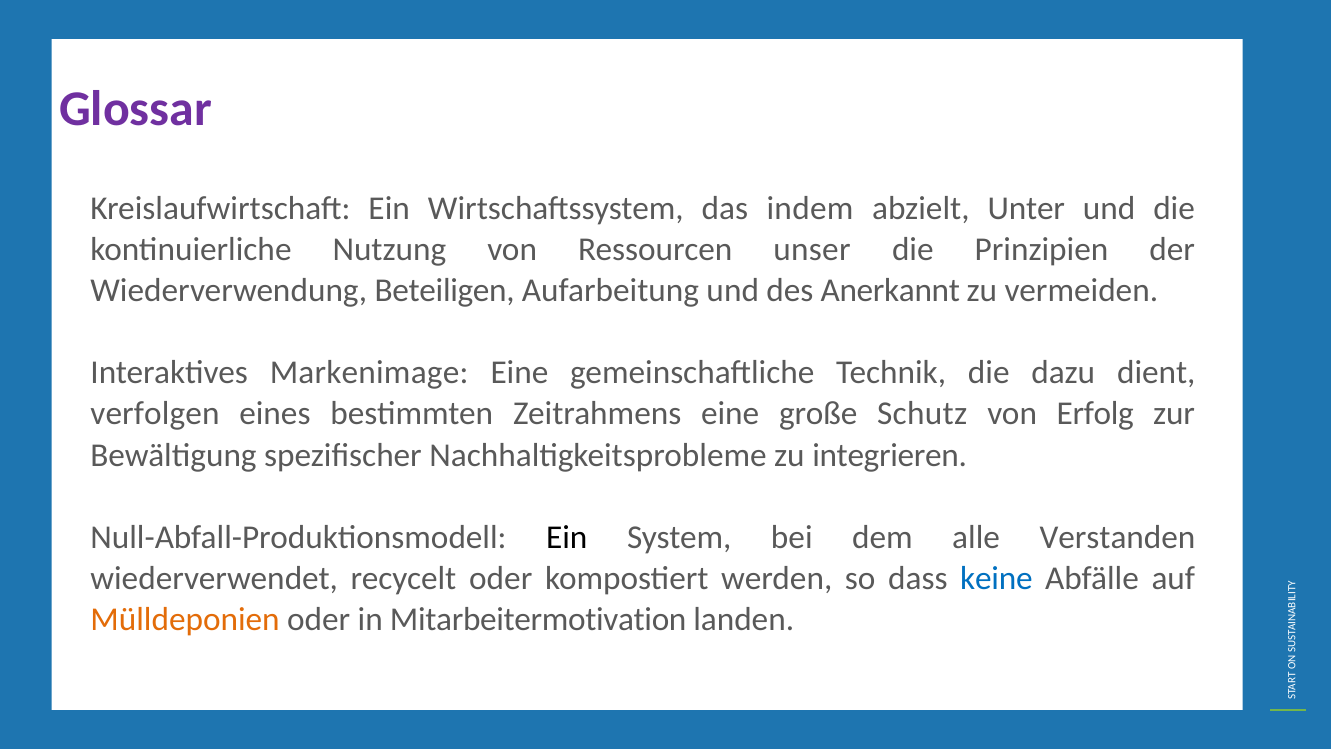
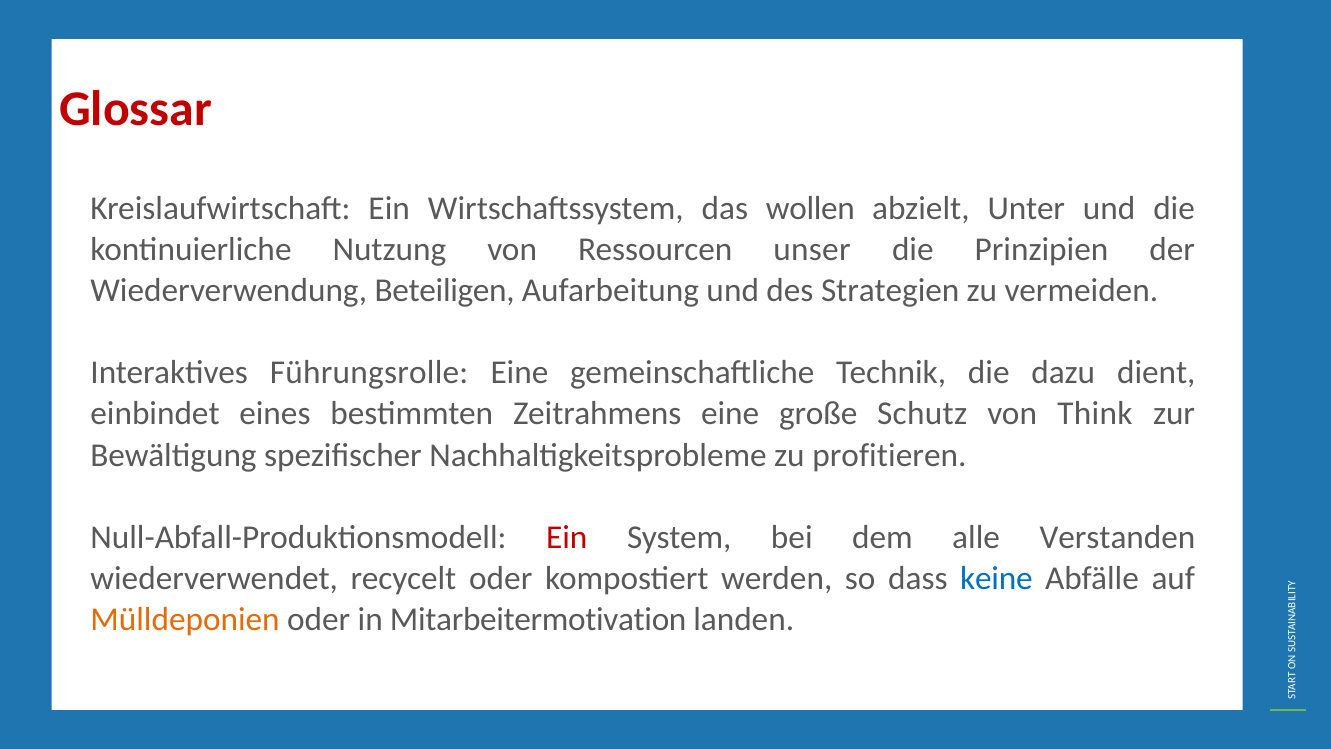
Glossar colour: purple -> red
indem: indem -> wollen
Anerkannt: Anerkannt -> Strategien
Markenimage: Markenimage -> Führungsrolle
verfolgen: verfolgen -> einbindet
Erfolg: Erfolg -> Think
integrieren: integrieren -> profitieren
Ein at (567, 537) colour: black -> red
